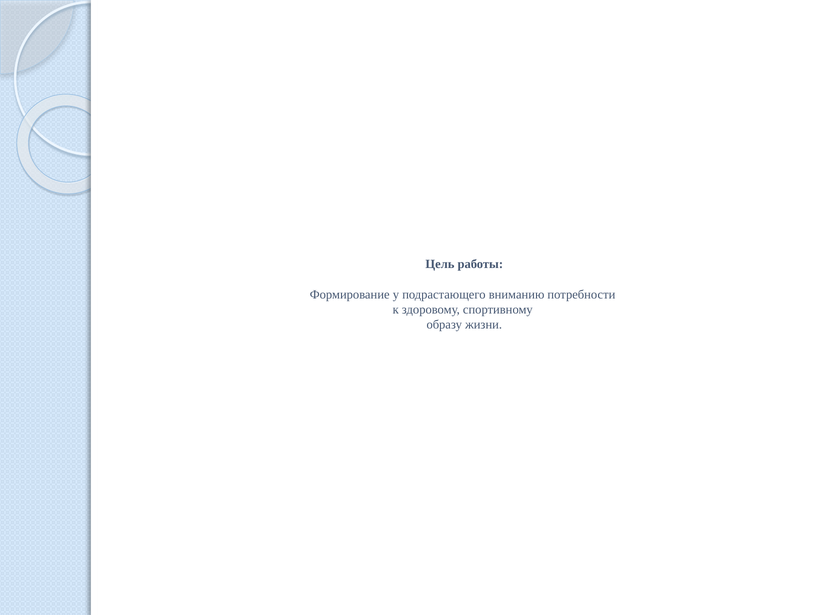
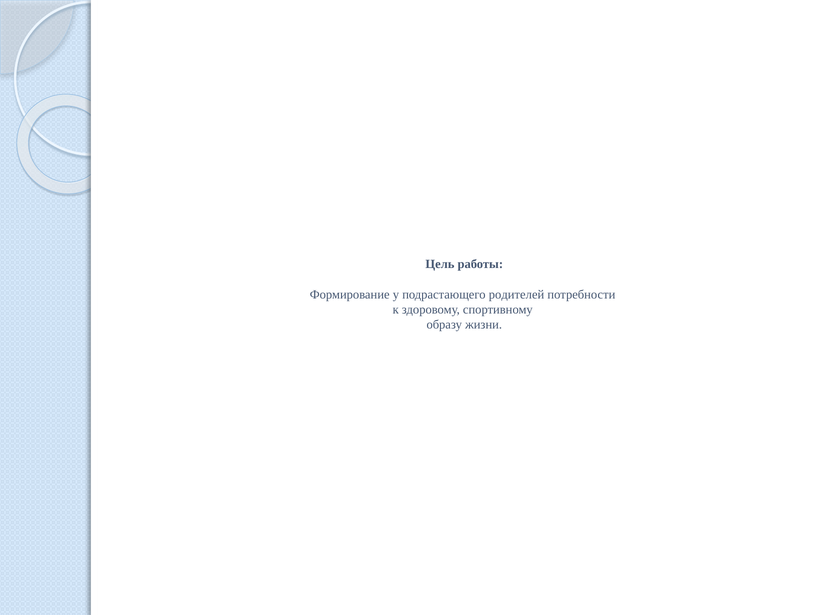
вниманию: вниманию -> родителей
